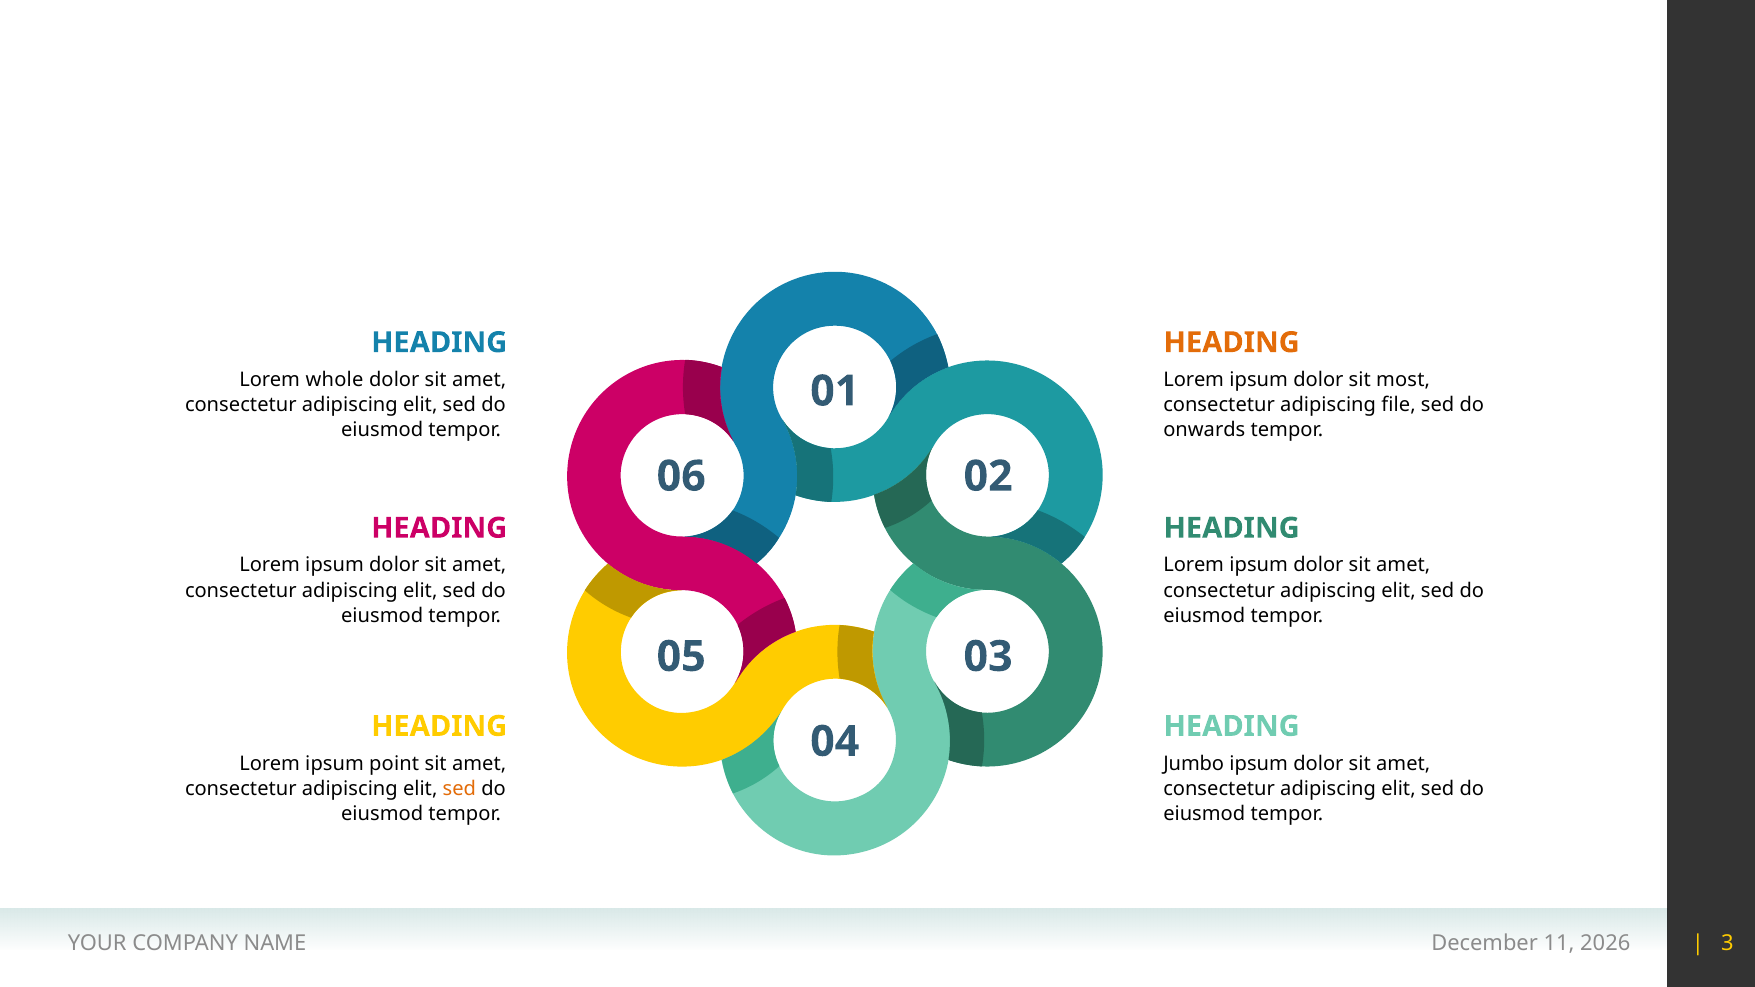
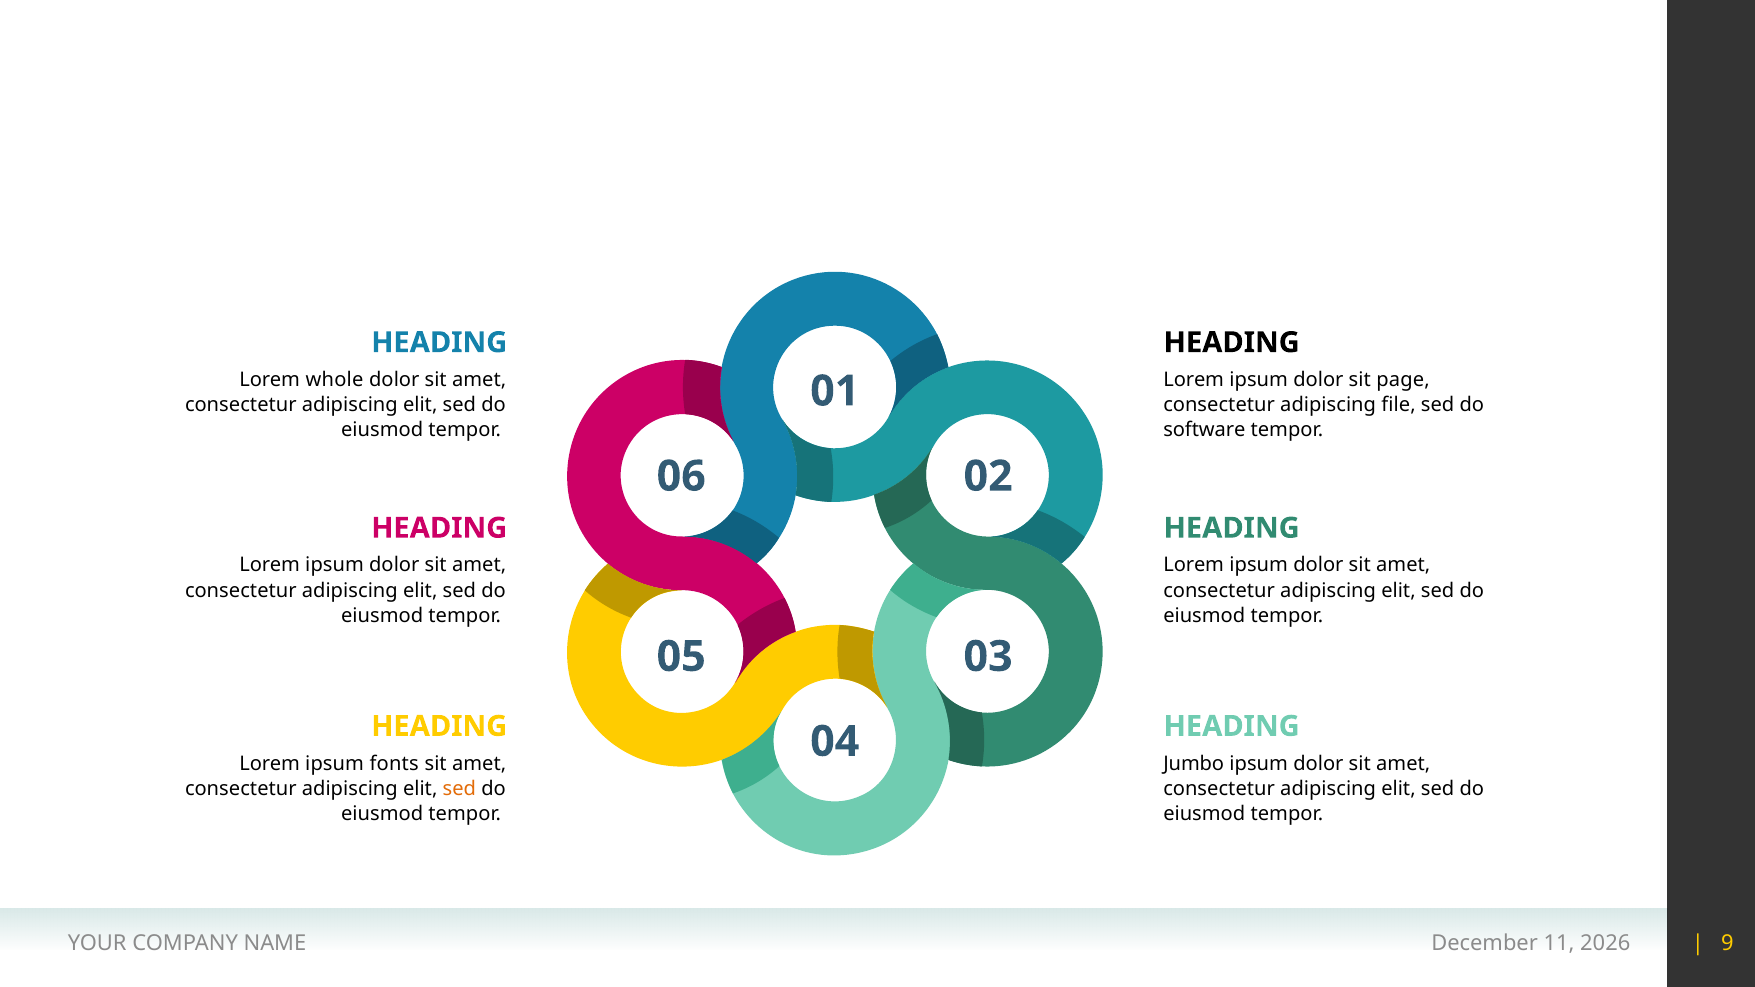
HEADING at (1232, 343) colour: orange -> black
most: most -> page
onwards: onwards -> software
point: point -> fonts
3: 3 -> 9
